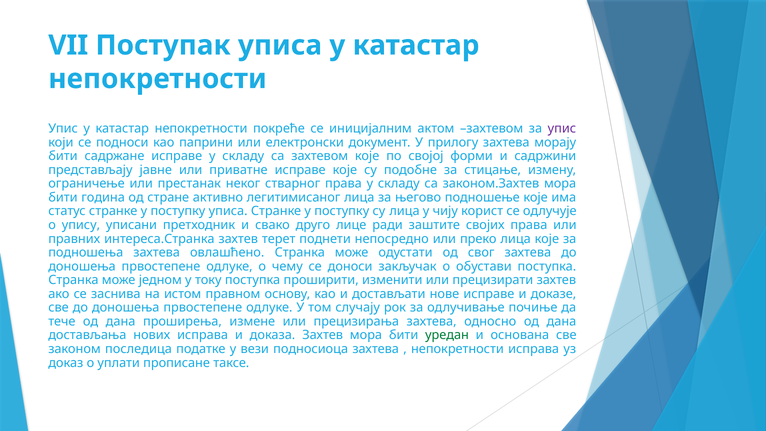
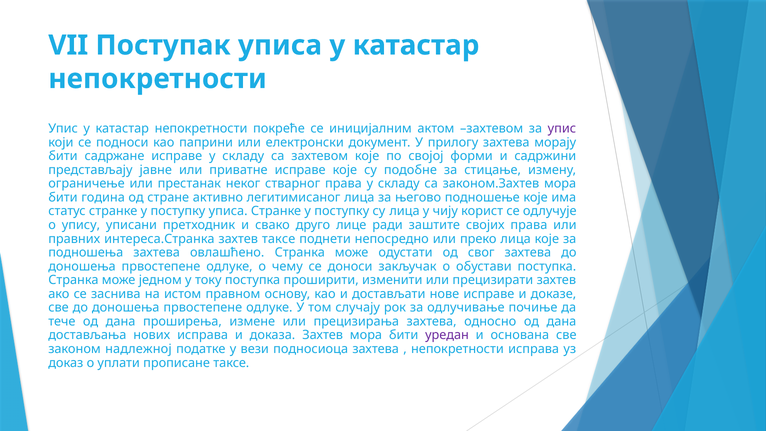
захтев терет: терет -> таксе
уредан colour: green -> purple
последица: последица -> надлежној
